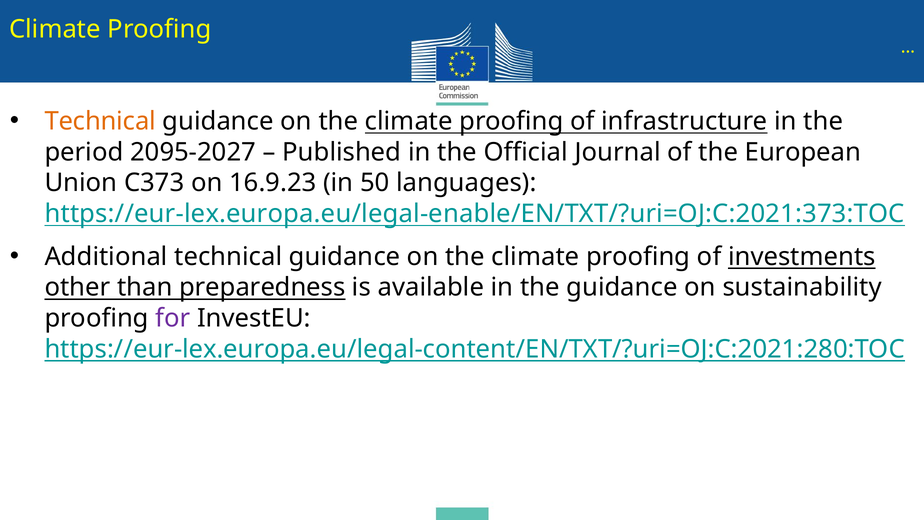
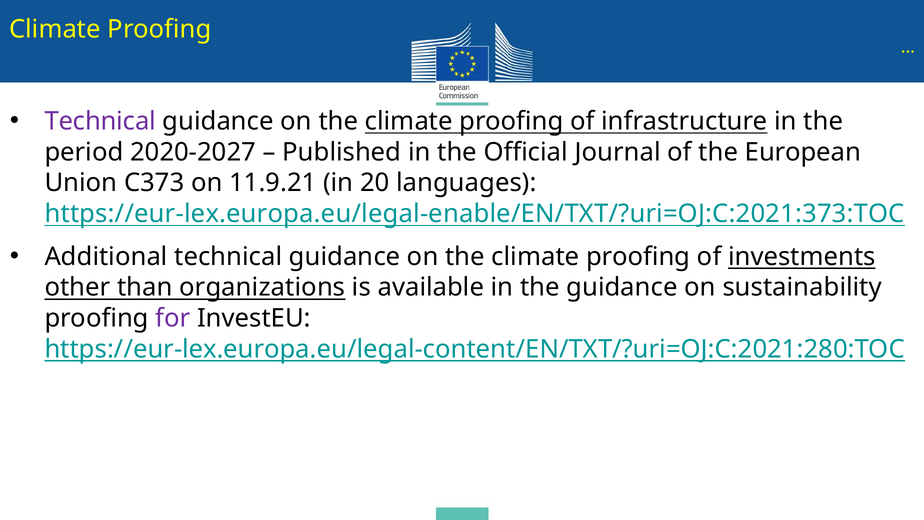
Technical at (100, 121) colour: orange -> purple
2095-2027: 2095-2027 -> 2020-2027
16.9.23: 16.9.23 -> 11.9.21
50: 50 -> 20
preparedness: preparedness -> organizations
